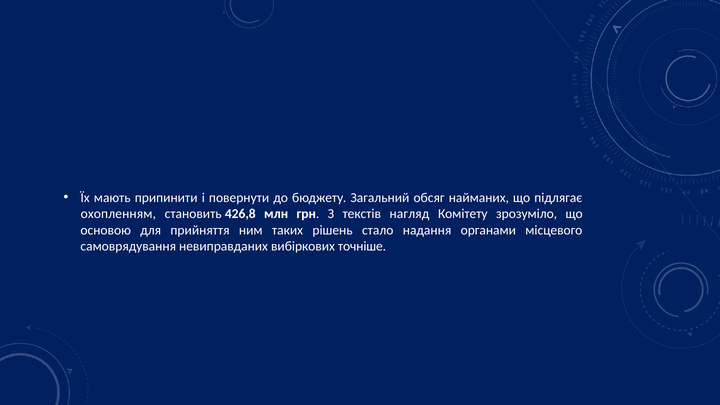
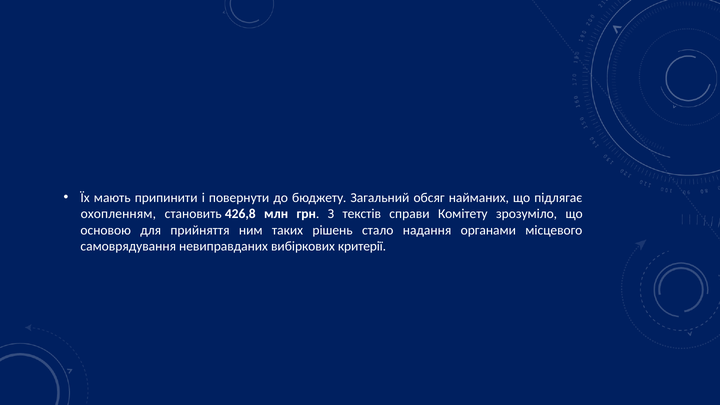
нагляд: нагляд -> справи
точніше: точніше -> критерії
